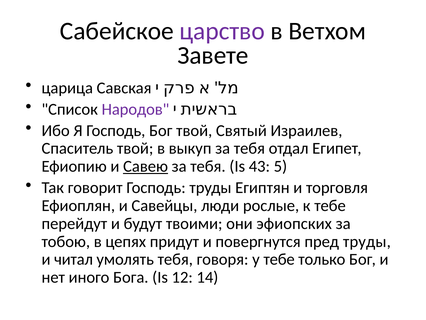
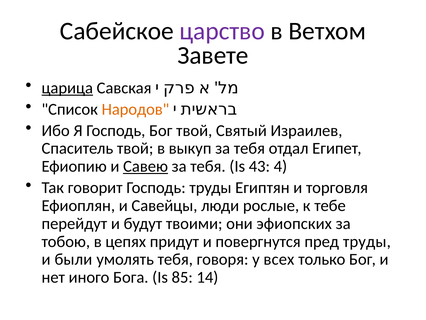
царица underline: none -> present
Народов colour: purple -> orange
5: 5 -> 4
читал: читал -> были
у тебе: тебе -> всех
12: 12 -> 85
